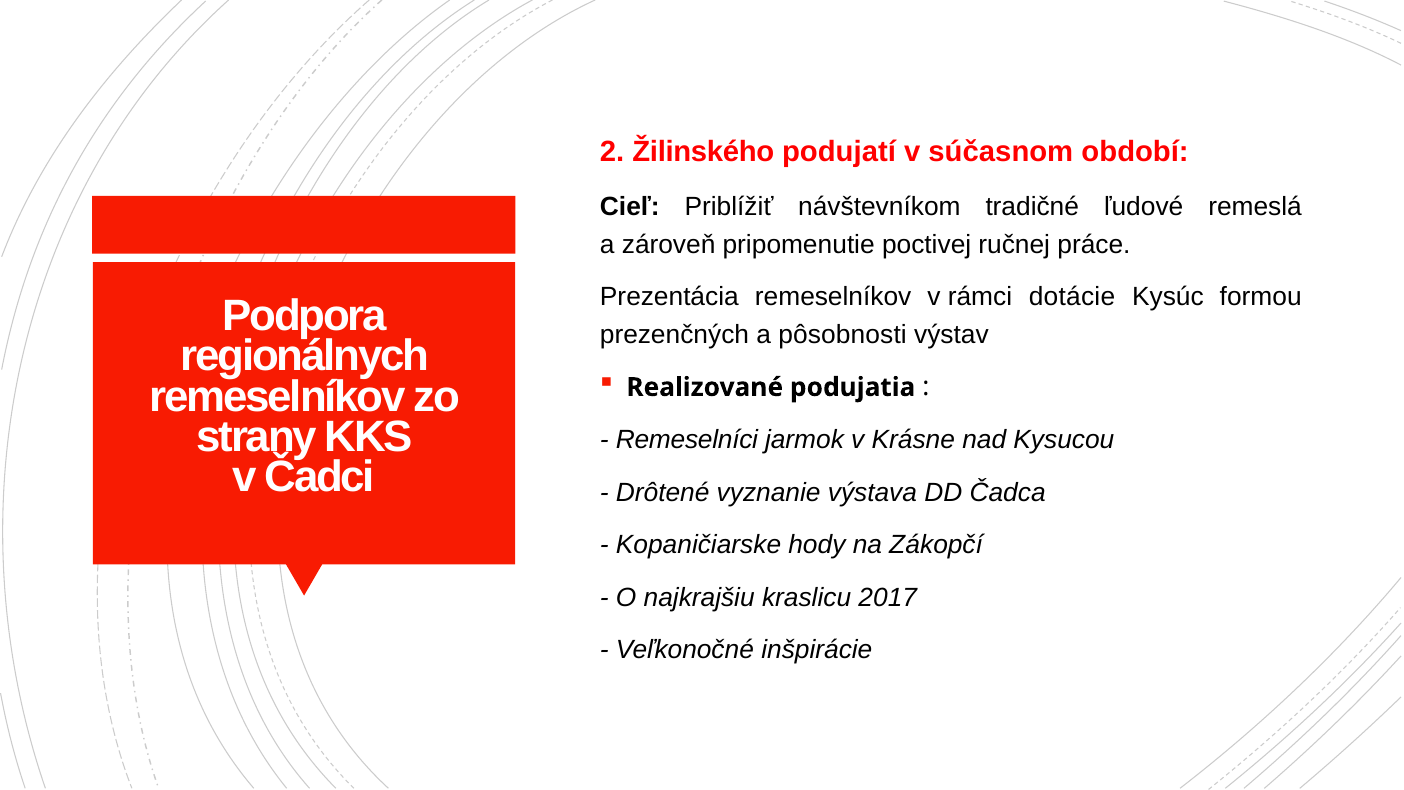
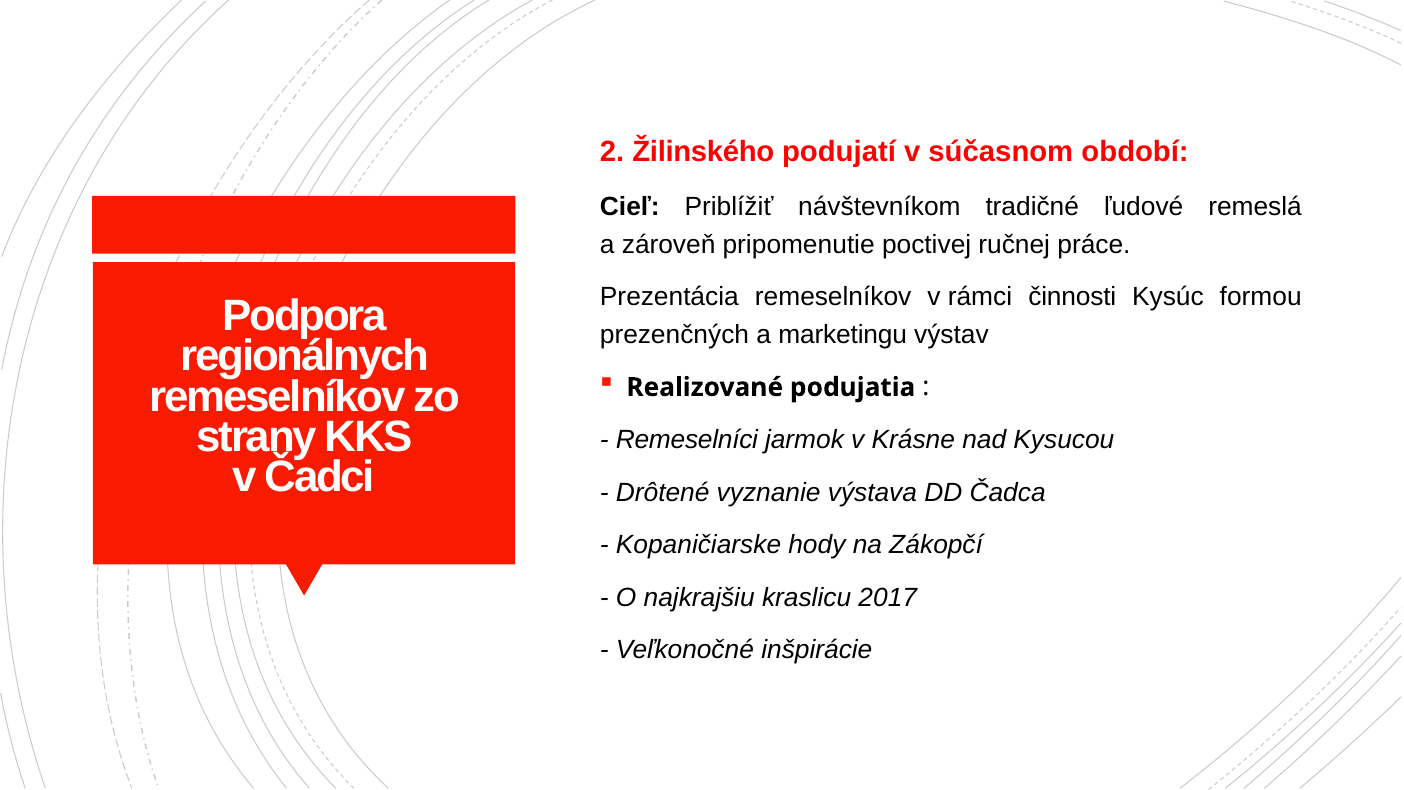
dotácie: dotácie -> činnosti
pôsobnosti: pôsobnosti -> marketingu
